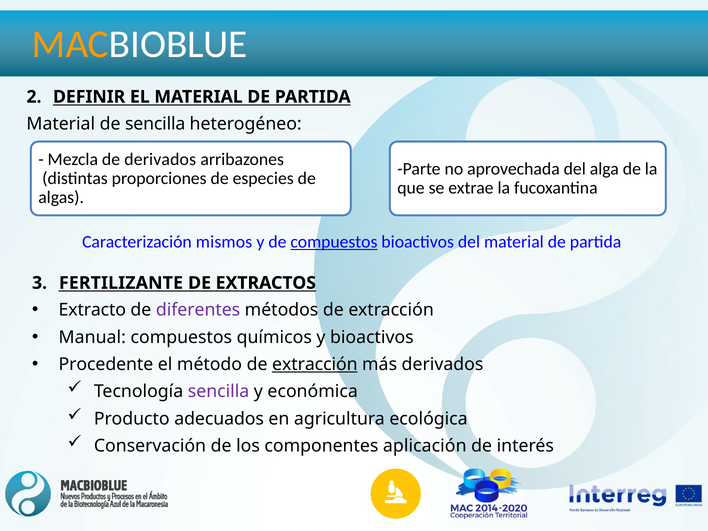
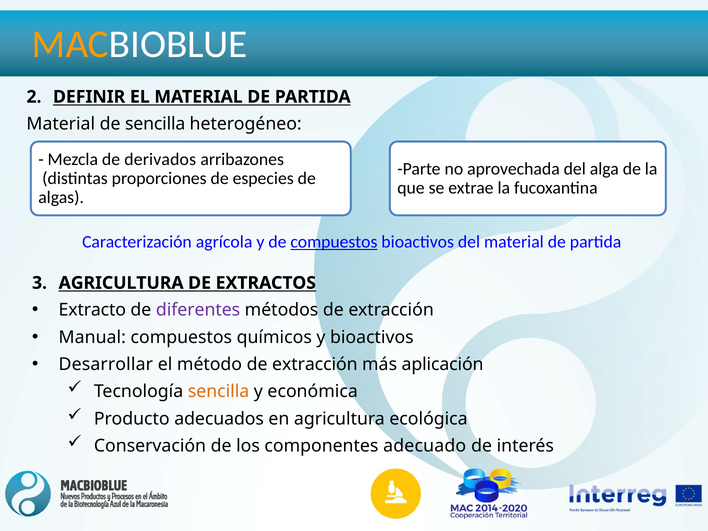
mismos: mismos -> agrícola
3 FERTILIZANTE: FERTILIZANTE -> AGRICULTURA
Procedente: Procedente -> Desarrollar
extracción at (315, 364) underline: present -> none
más derivados: derivados -> aplicación
sencilla at (219, 392) colour: purple -> orange
aplicación: aplicación -> adecuado
